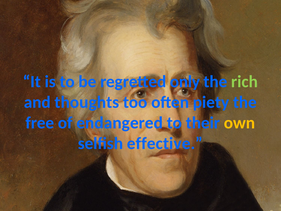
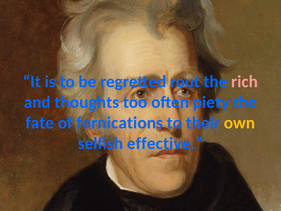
only: only -> rout
rich colour: light green -> pink
free: free -> fate
endangered: endangered -> fornications
